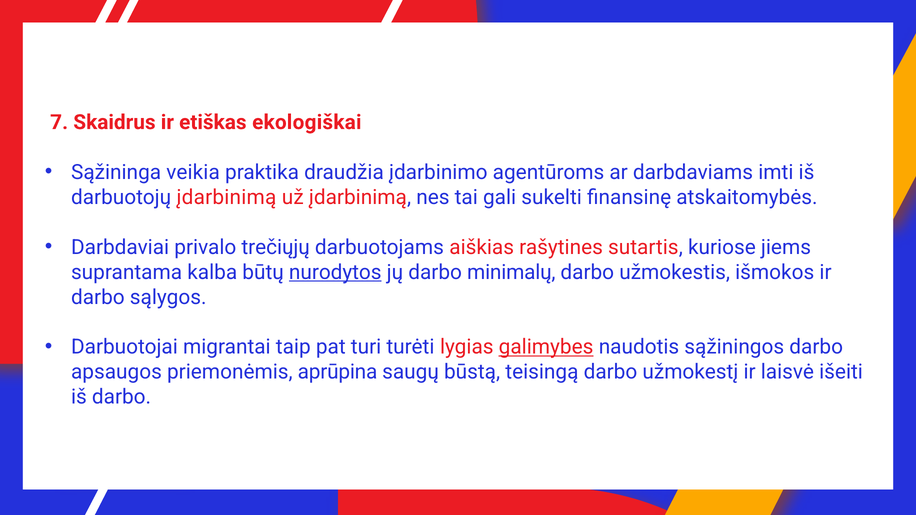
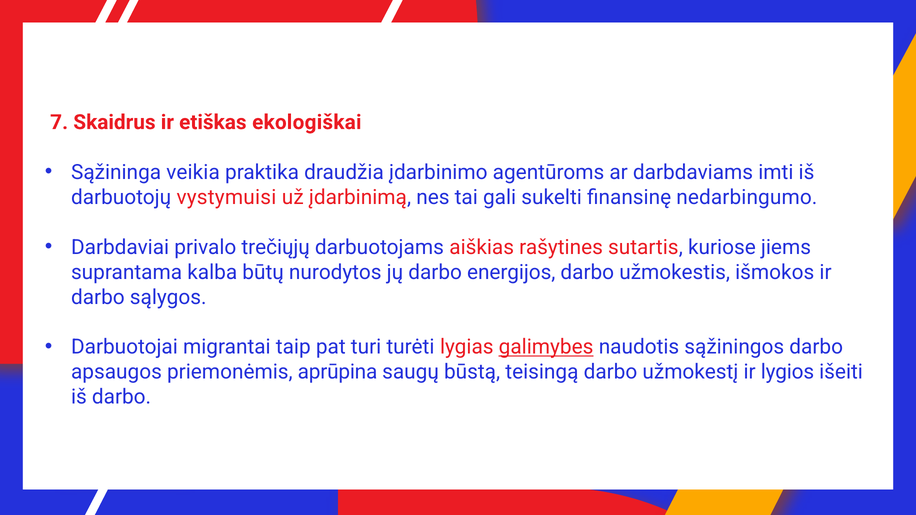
darbuotojų įdarbinimą: įdarbinimą -> vystymuisi
atskaitomybės: atskaitomybės -> nedarbingumo
nurodytos underline: present -> none
minimalų: minimalų -> energijos
laisvė: laisvė -> lygios
